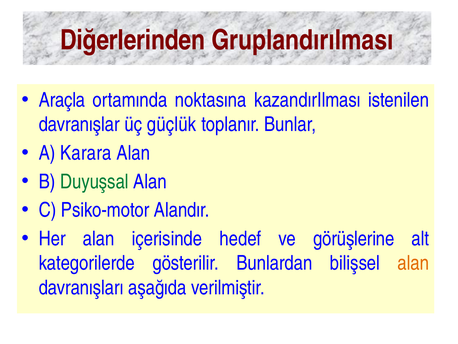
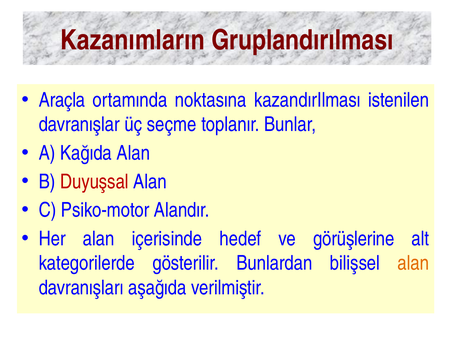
Diğerlerinden: Diğerlerinden -> Kazanımların
güçlük: güçlük -> seçme
Karara: Karara -> Kağıda
Duyuşsal colour: green -> red
